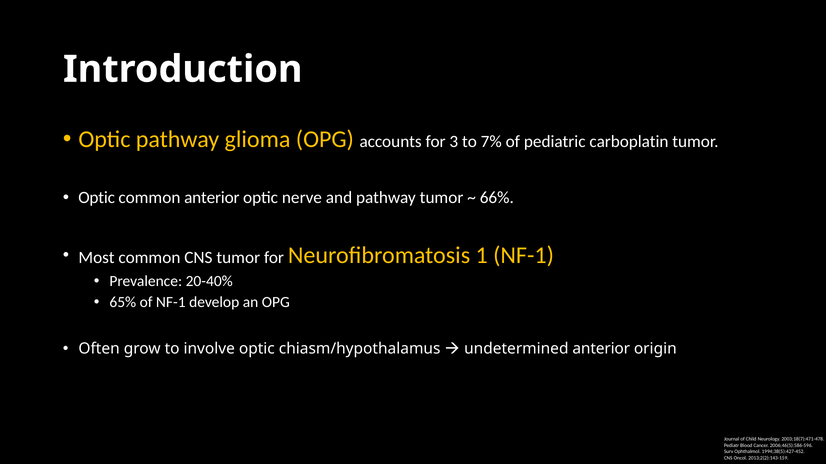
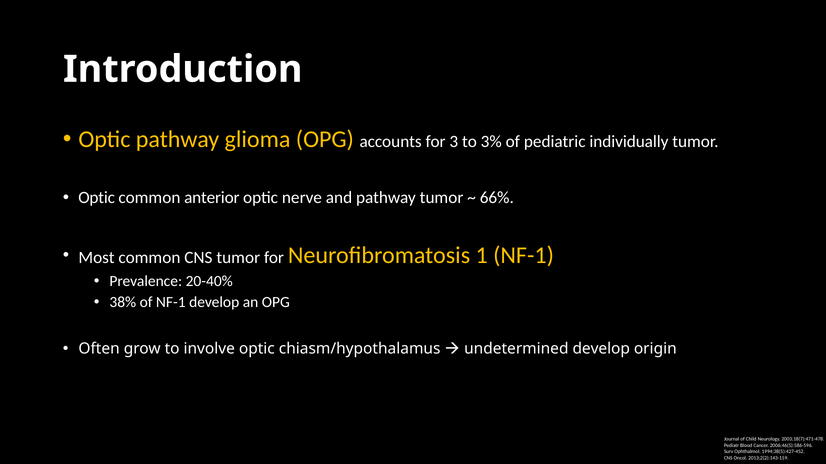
7%: 7% -> 3%
carboplatin: carboplatin -> individually
65%: 65% -> 38%
undetermined anterior: anterior -> develop
